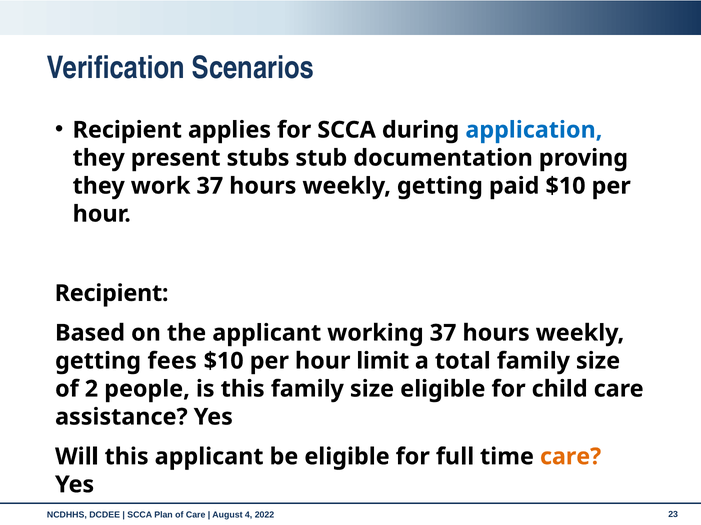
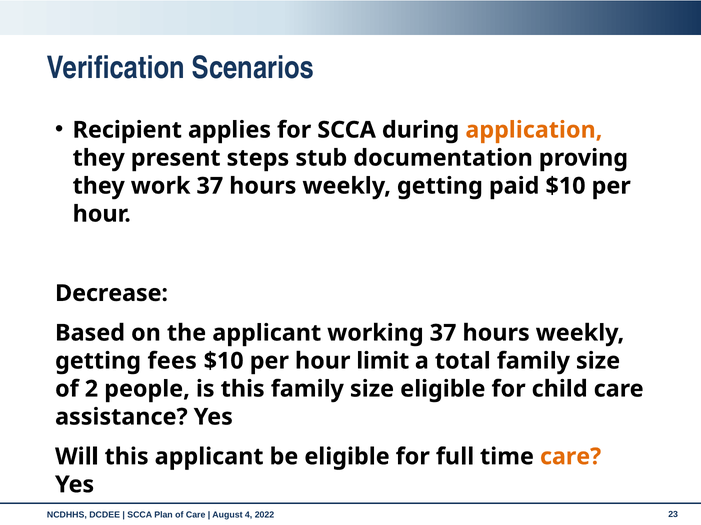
application colour: blue -> orange
stubs: stubs -> steps
Recipient at (112, 294): Recipient -> Decrease
